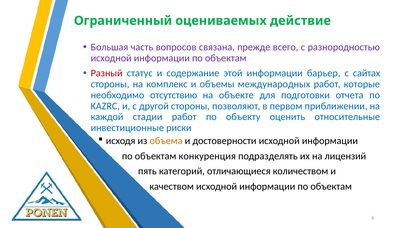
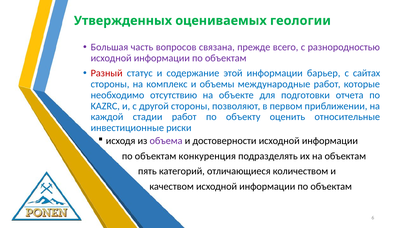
Ограниченный: Ограниченный -> Утвержденных
действие: действие -> геологии
международных: международных -> международные
объема colour: orange -> purple
на лицензий: лицензий -> объектам
